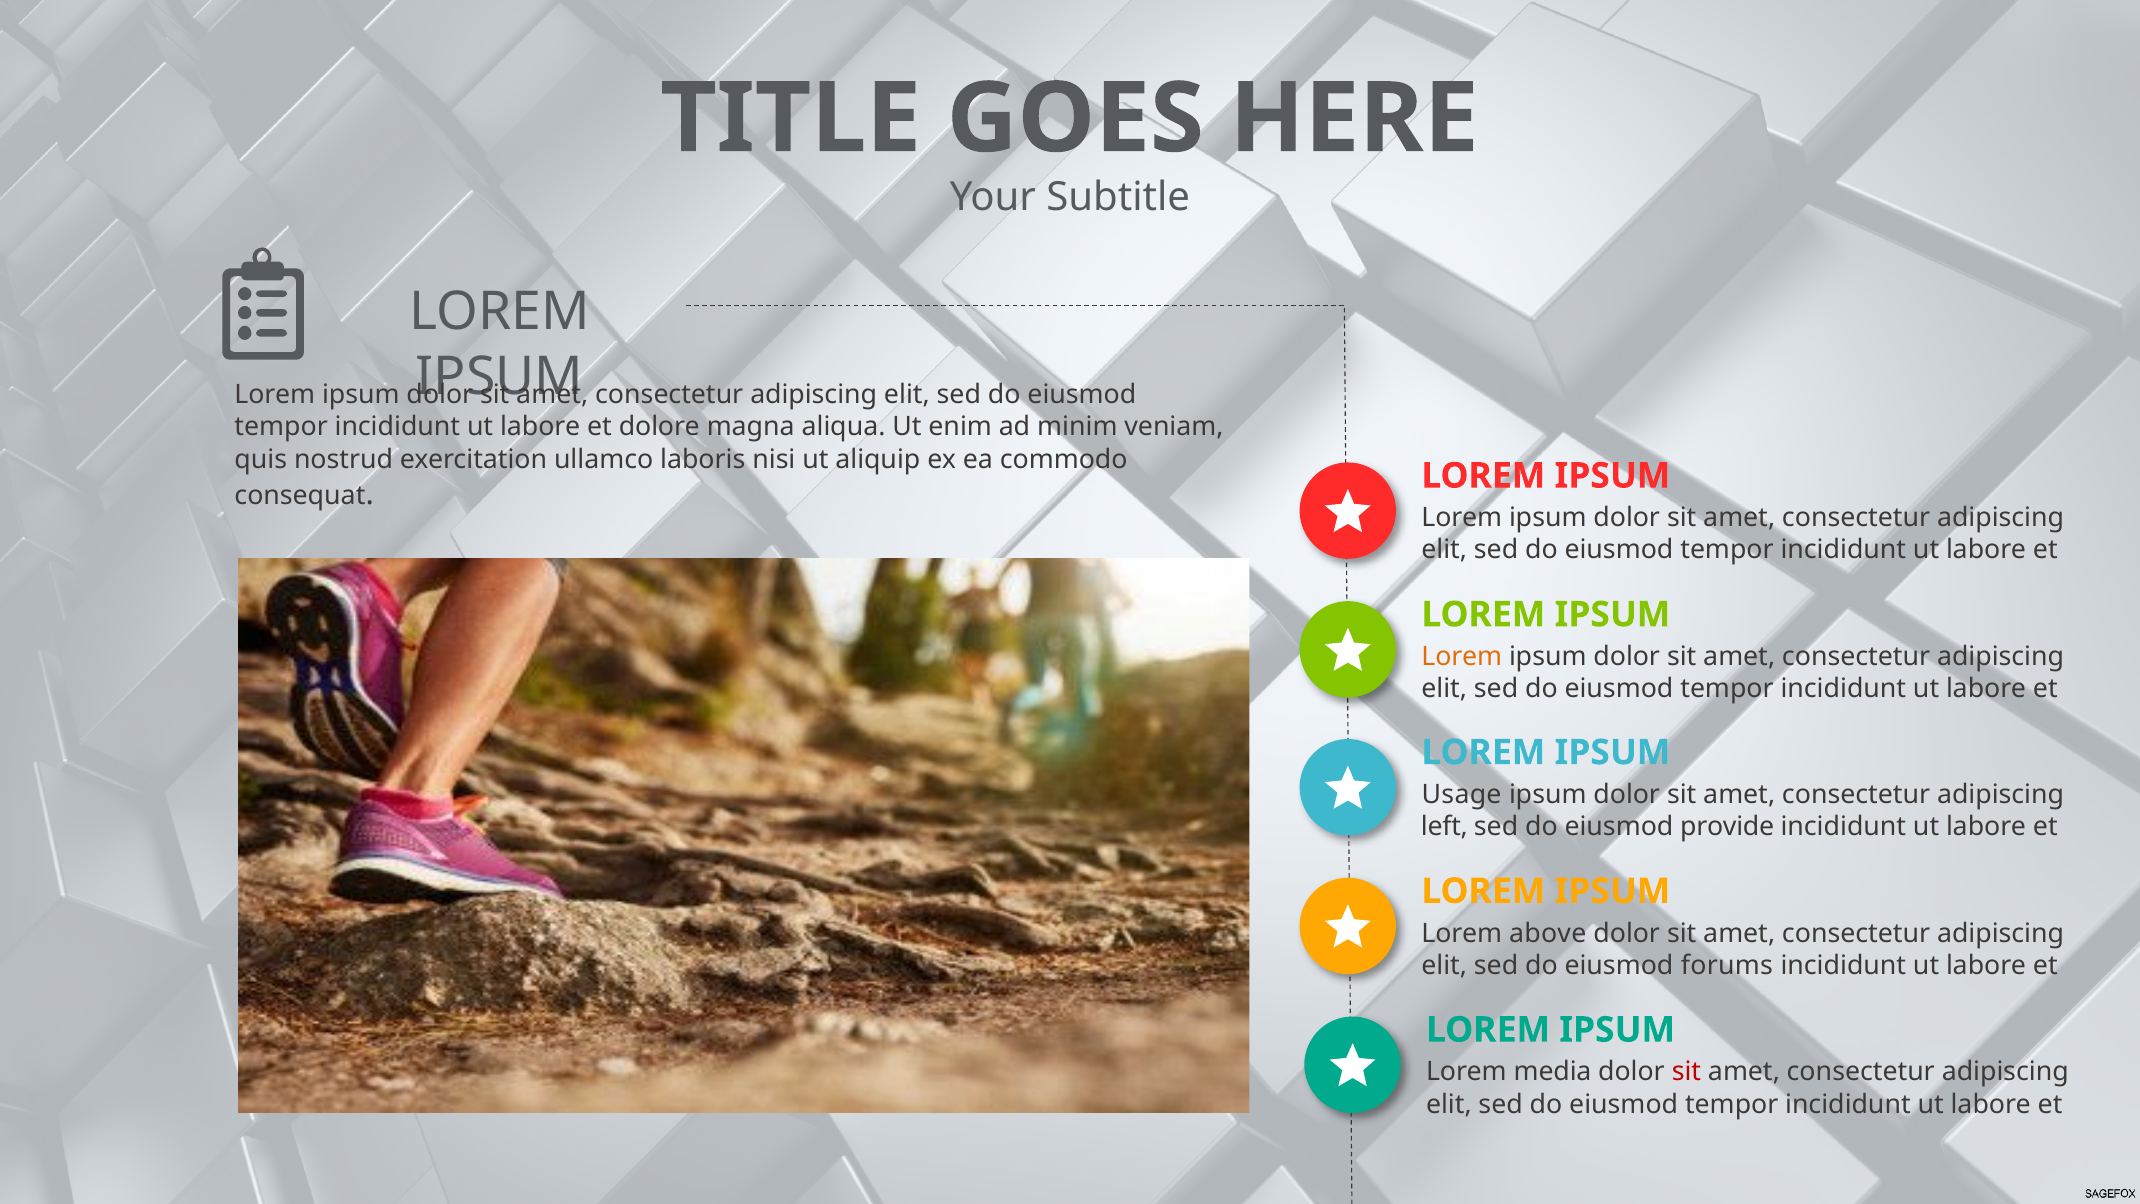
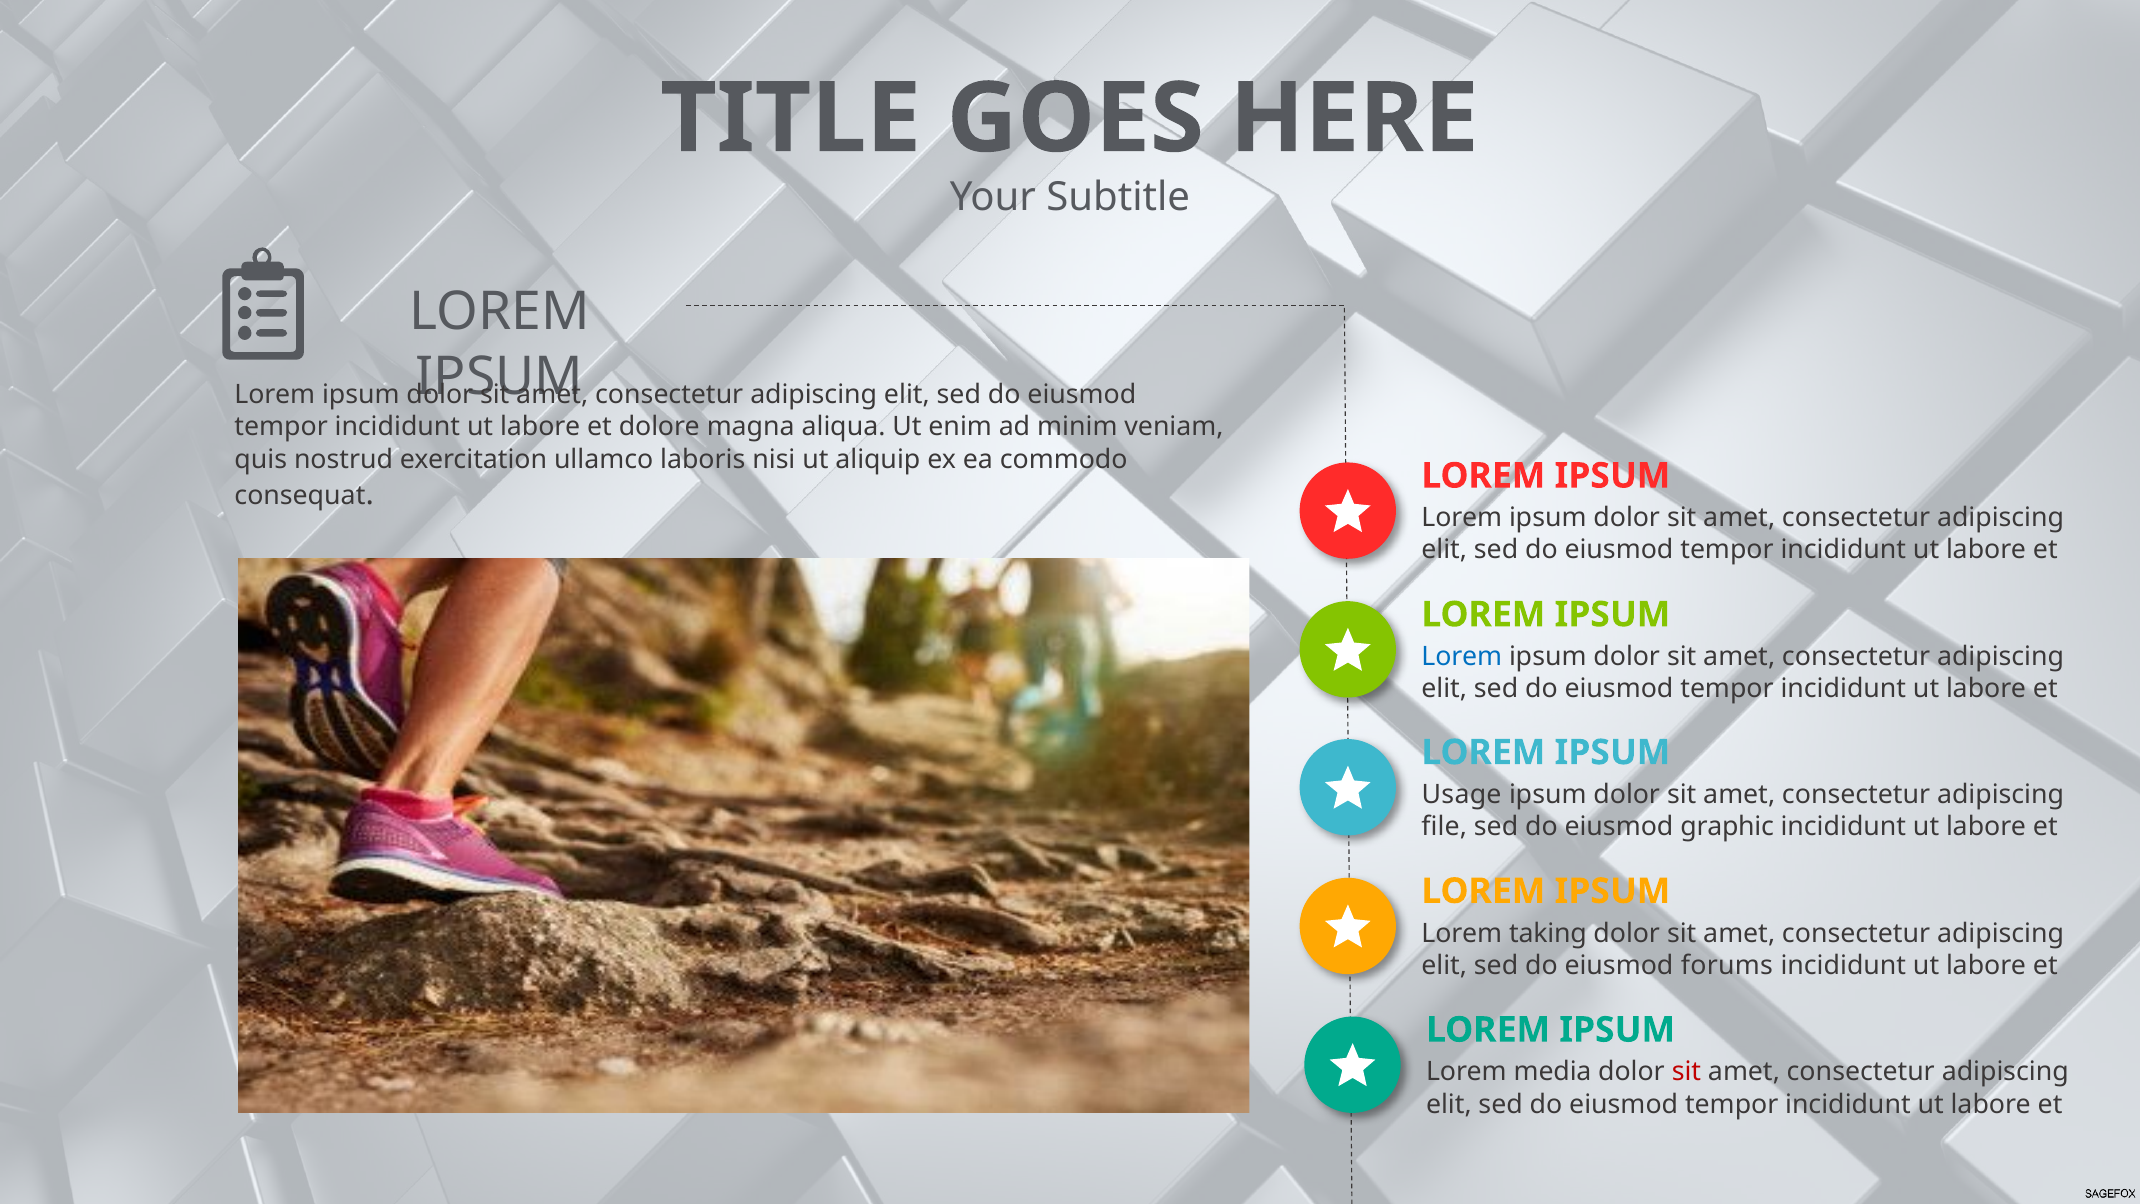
Lorem at (1462, 657) colour: orange -> blue
left: left -> file
provide: provide -> graphic
above: above -> taking
